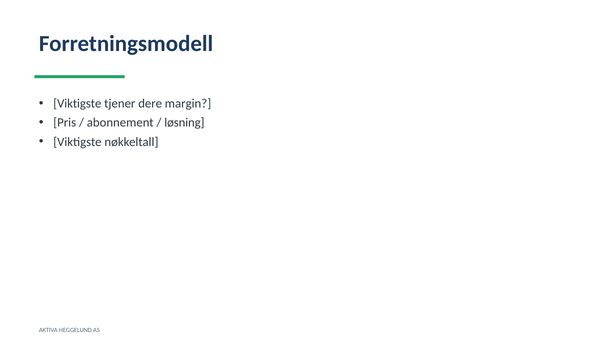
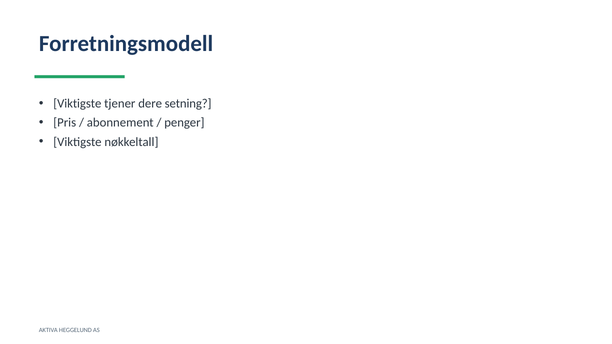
margin: margin -> setning
løsning: løsning -> penger
